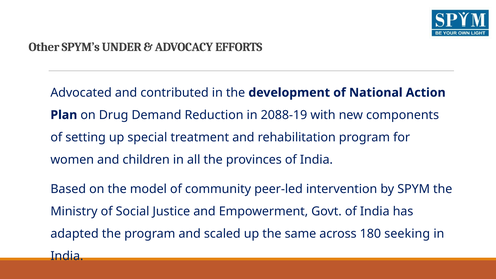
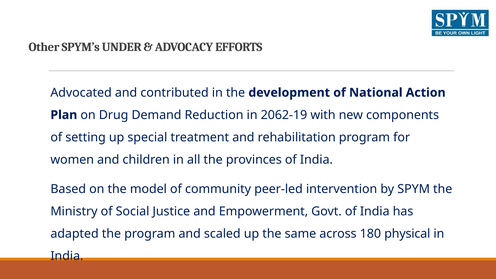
2088-19: 2088-19 -> 2062-19
seeking: seeking -> physical
